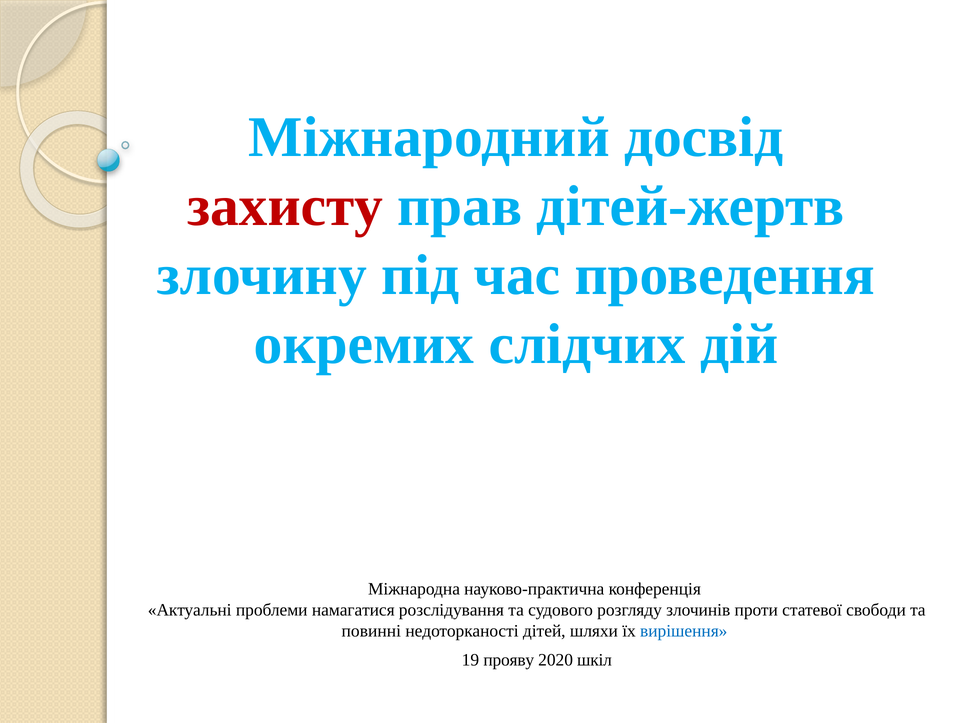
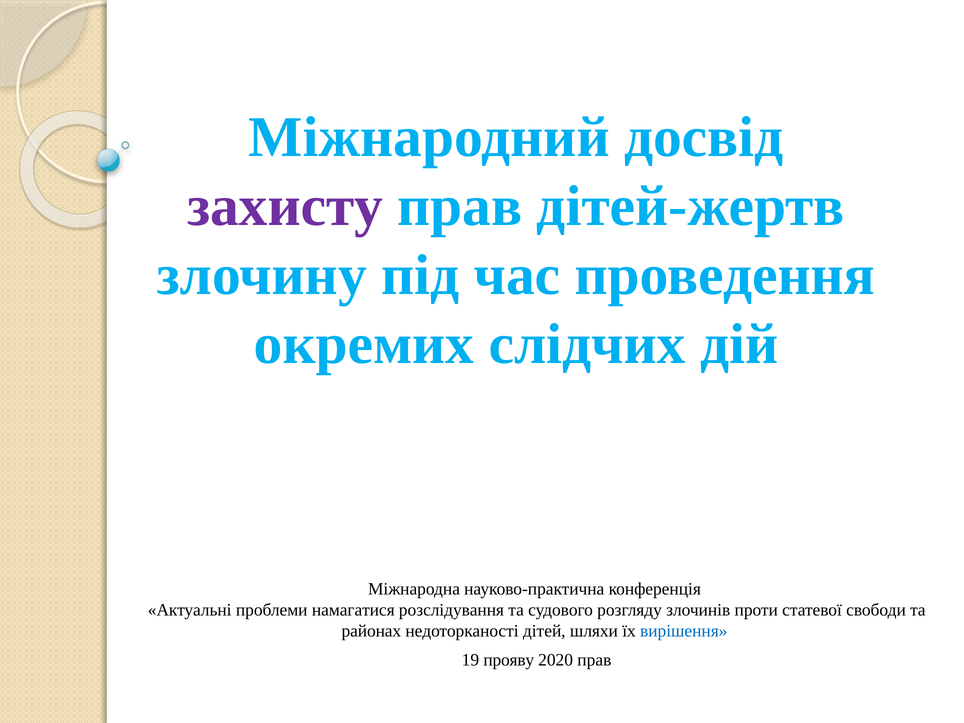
захисту colour: red -> purple
повинні: повинні -> районах
2020 шкіл: шкіл -> прав
